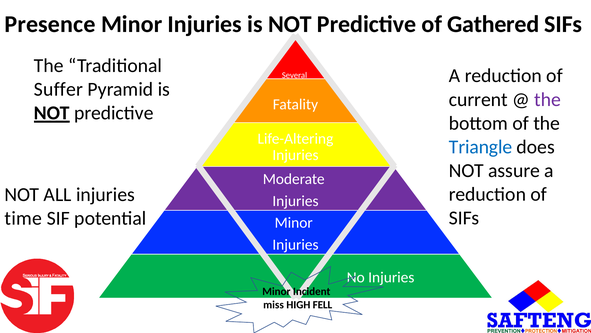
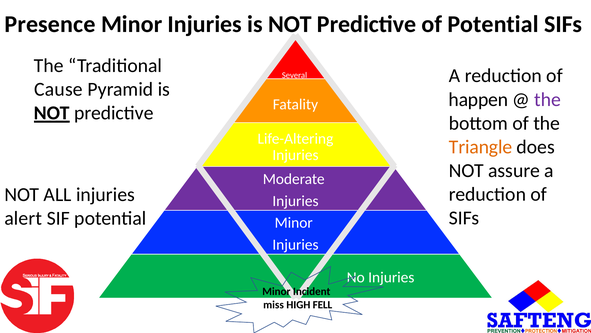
of Gathered: Gathered -> Potential
Suffer: Suffer -> Cause
current: current -> happen
Triangle colour: blue -> orange
time: time -> alert
